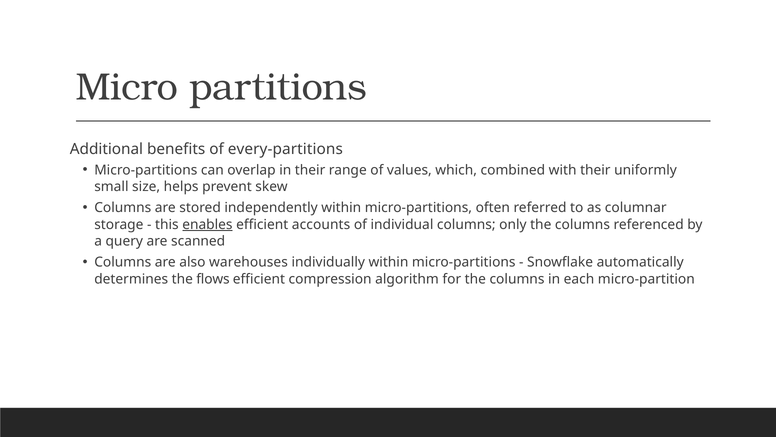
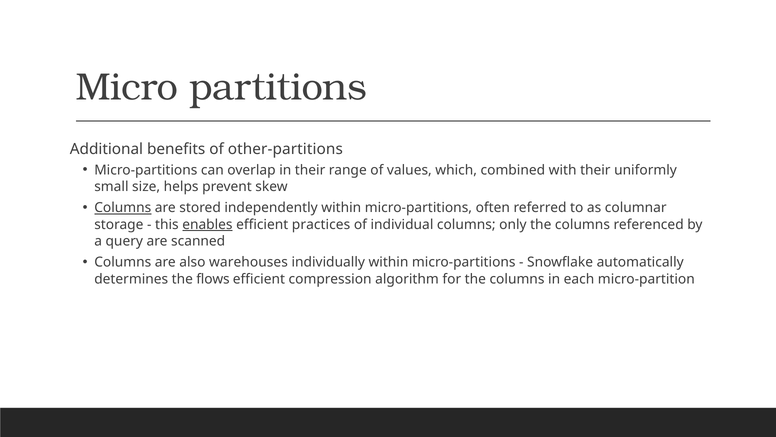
every-partitions: every-partitions -> other-partitions
Columns at (123, 208) underline: none -> present
accounts: accounts -> practices
